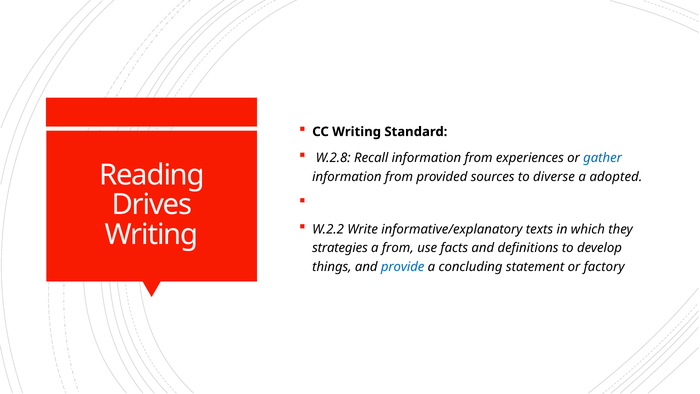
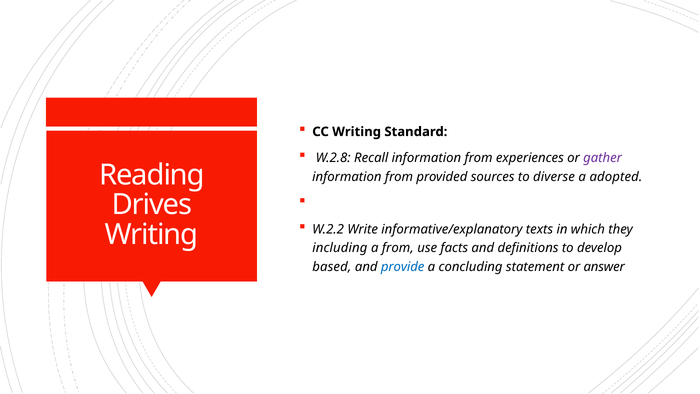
gather colour: blue -> purple
strategies: strategies -> including
things: things -> based
factory: factory -> answer
